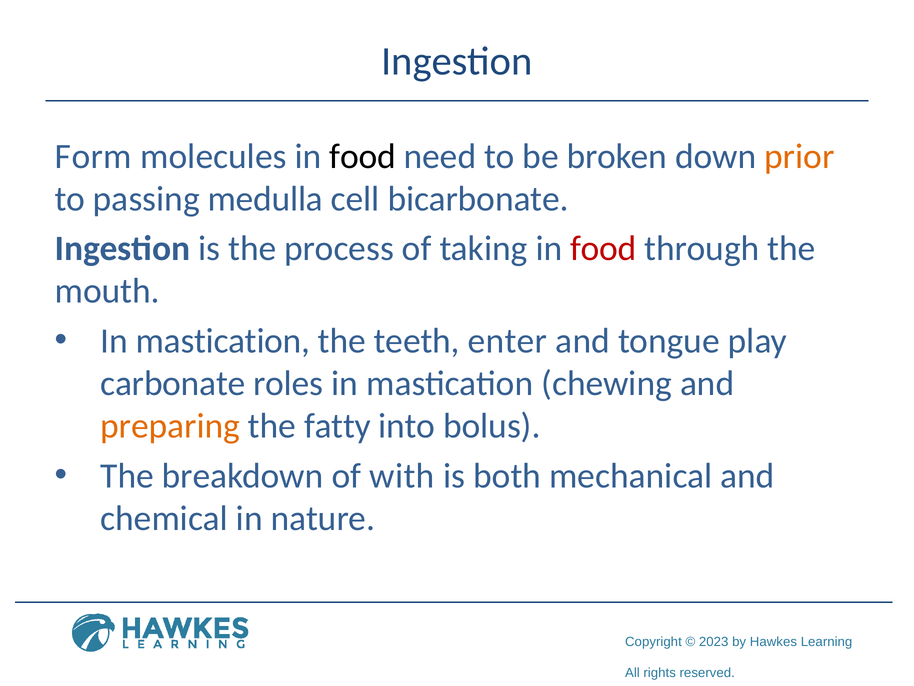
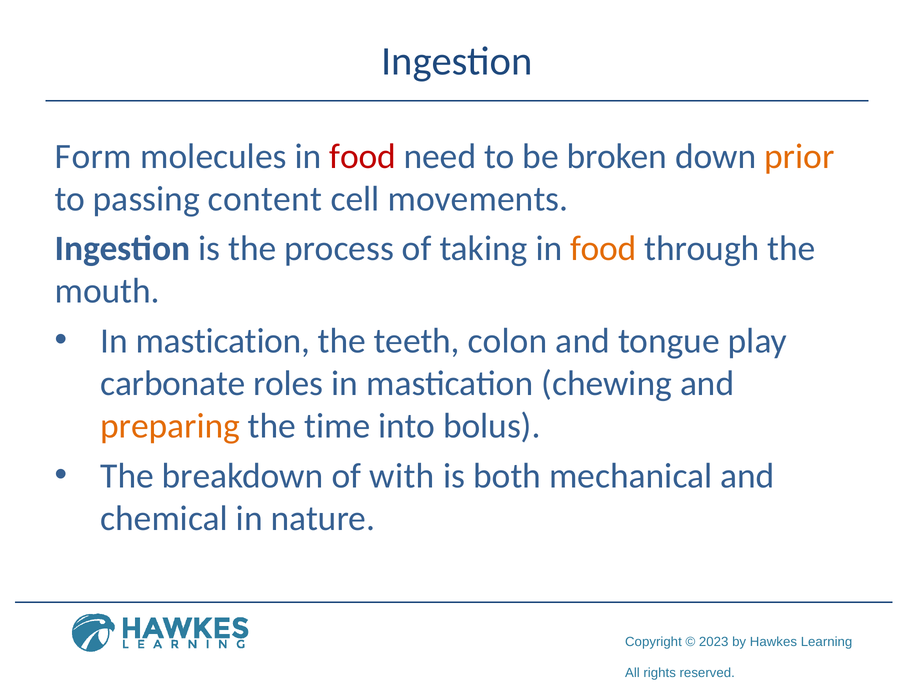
food at (363, 156) colour: black -> red
medulla: medulla -> content
bicarbonate: bicarbonate -> movements
food at (603, 248) colour: red -> orange
enter: enter -> colon
fatty: fatty -> time
